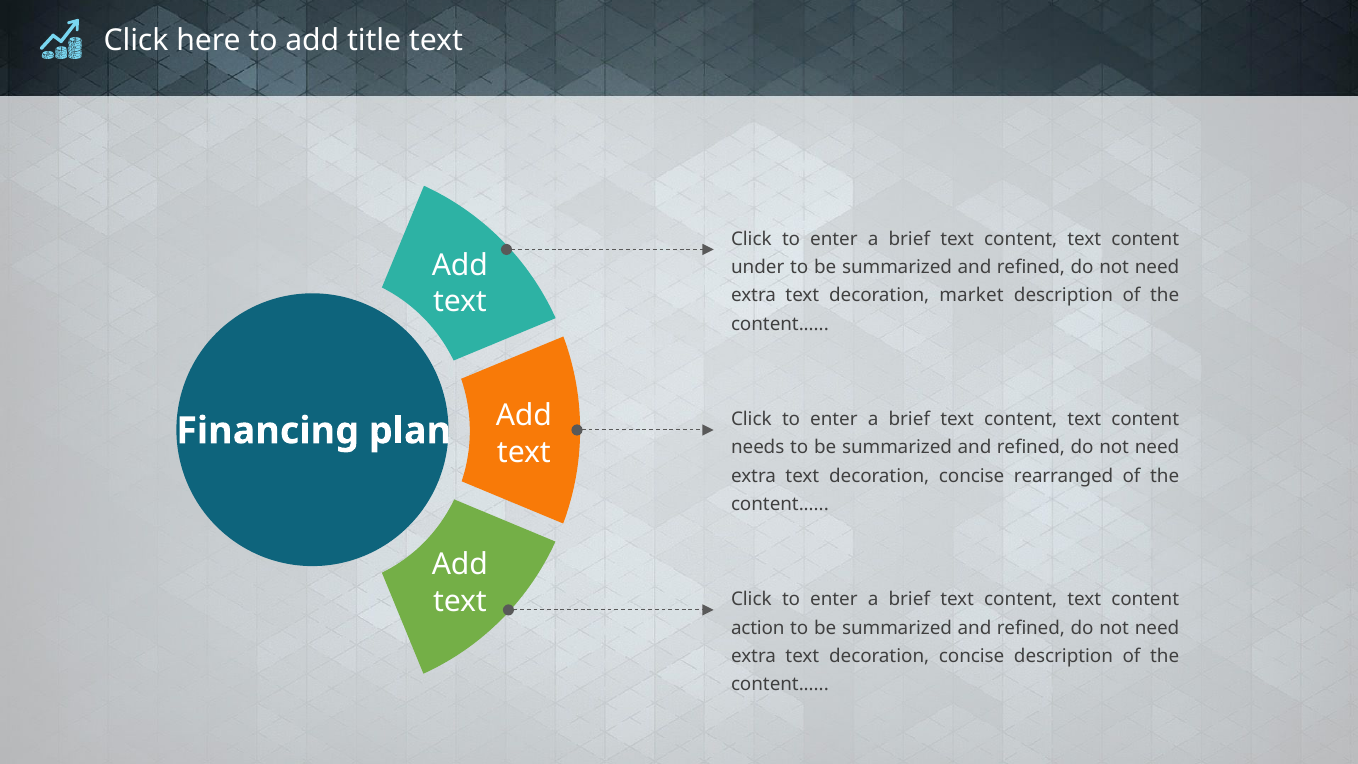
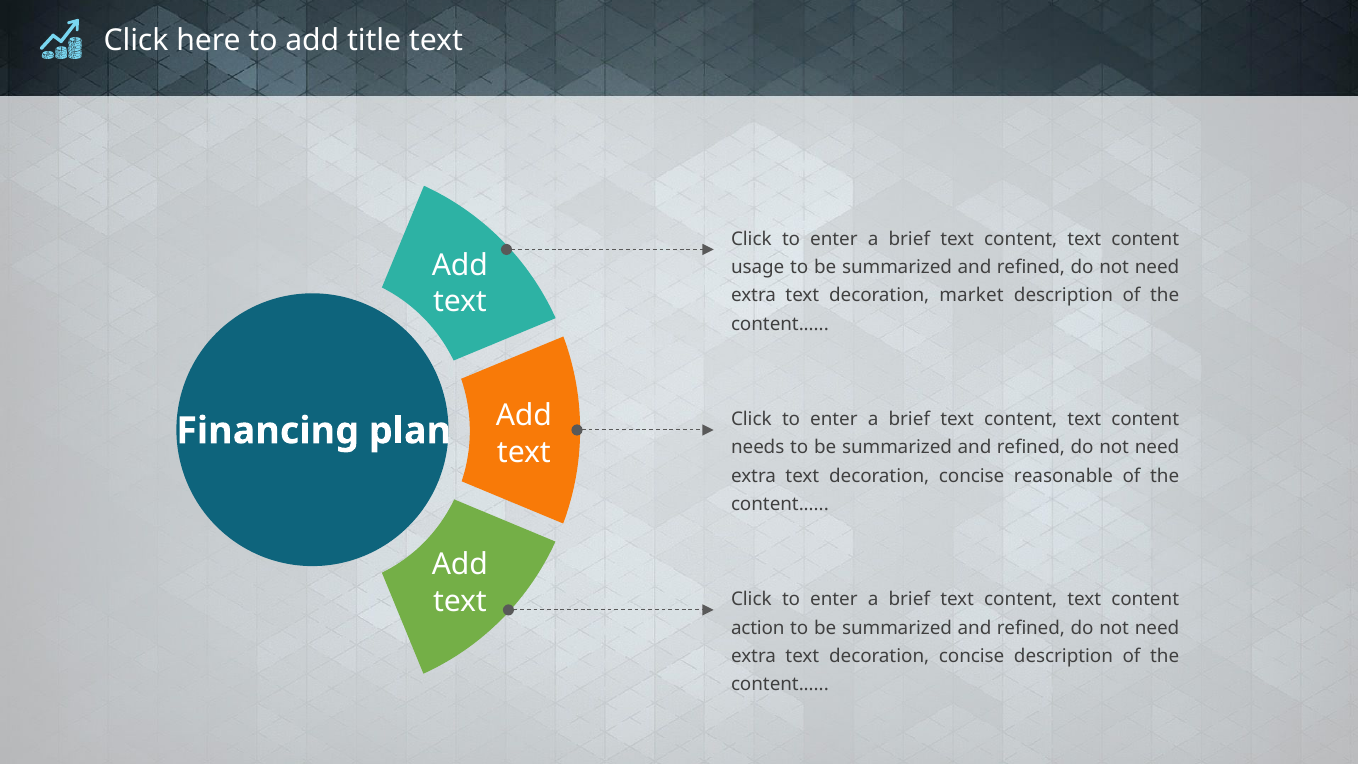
under: under -> usage
rearranged: rearranged -> reasonable
